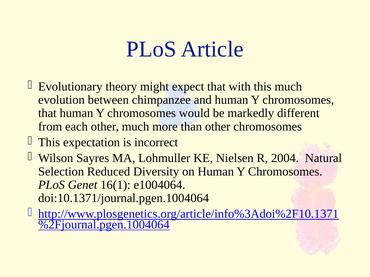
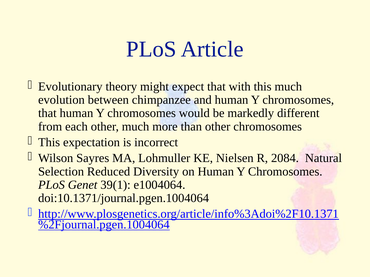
2004: 2004 -> 2084
16(1: 16(1 -> 39(1
